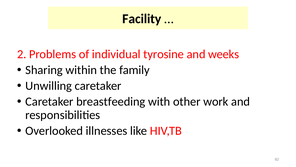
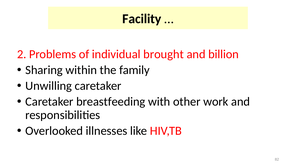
tyrosine: tyrosine -> brought
weeks: weeks -> billion
